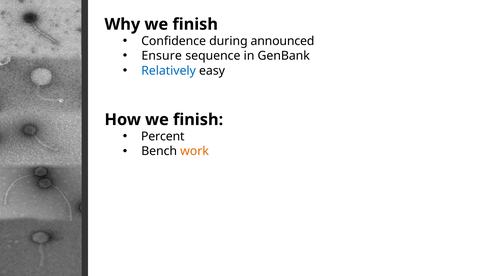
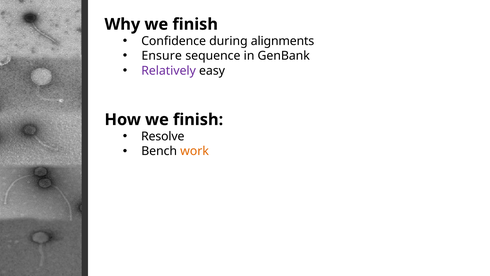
announced: announced -> alignments
Relatively colour: blue -> purple
Percent: Percent -> Resolve
